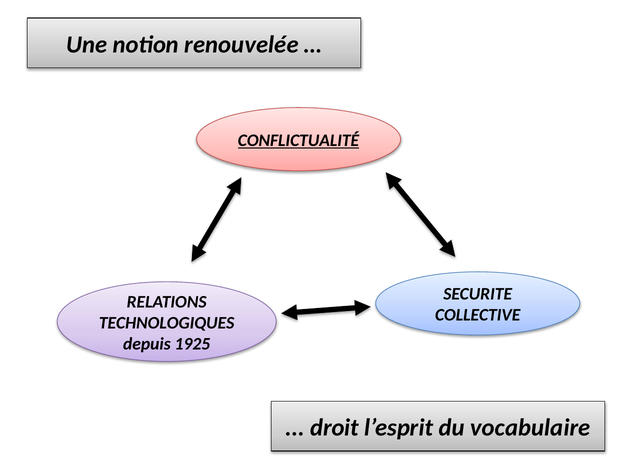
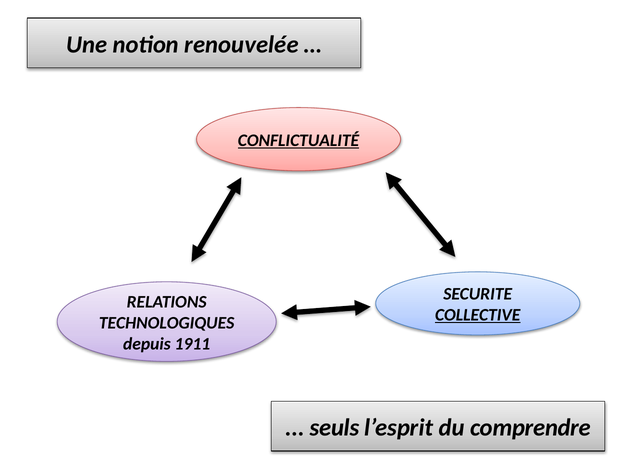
COLLECTIVE underline: none -> present
1925: 1925 -> 1911
droit: droit -> seuls
vocabulaire: vocabulaire -> comprendre
